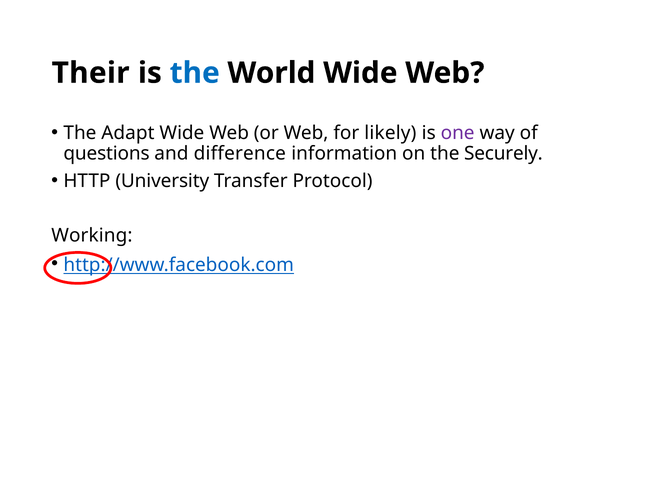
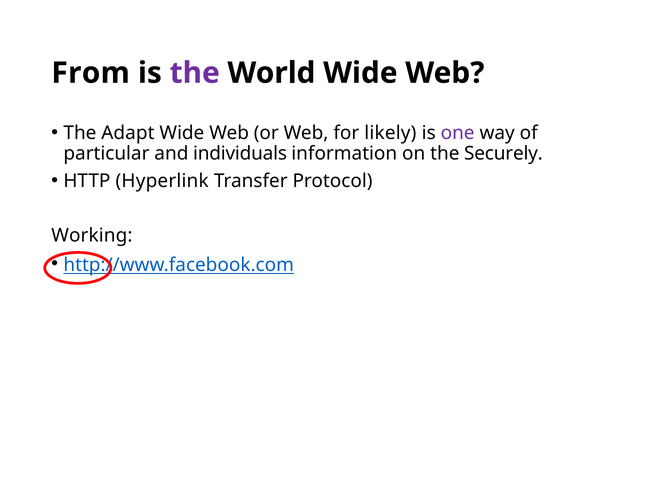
Their: Their -> From
the at (195, 73) colour: blue -> purple
questions: questions -> particular
difference: difference -> individuals
University: University -> Hyperlink
